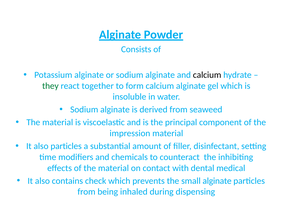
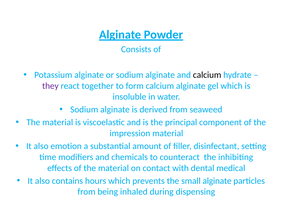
they colour: green -> purple
also particles: particles -> emotion
check: check -> hours
